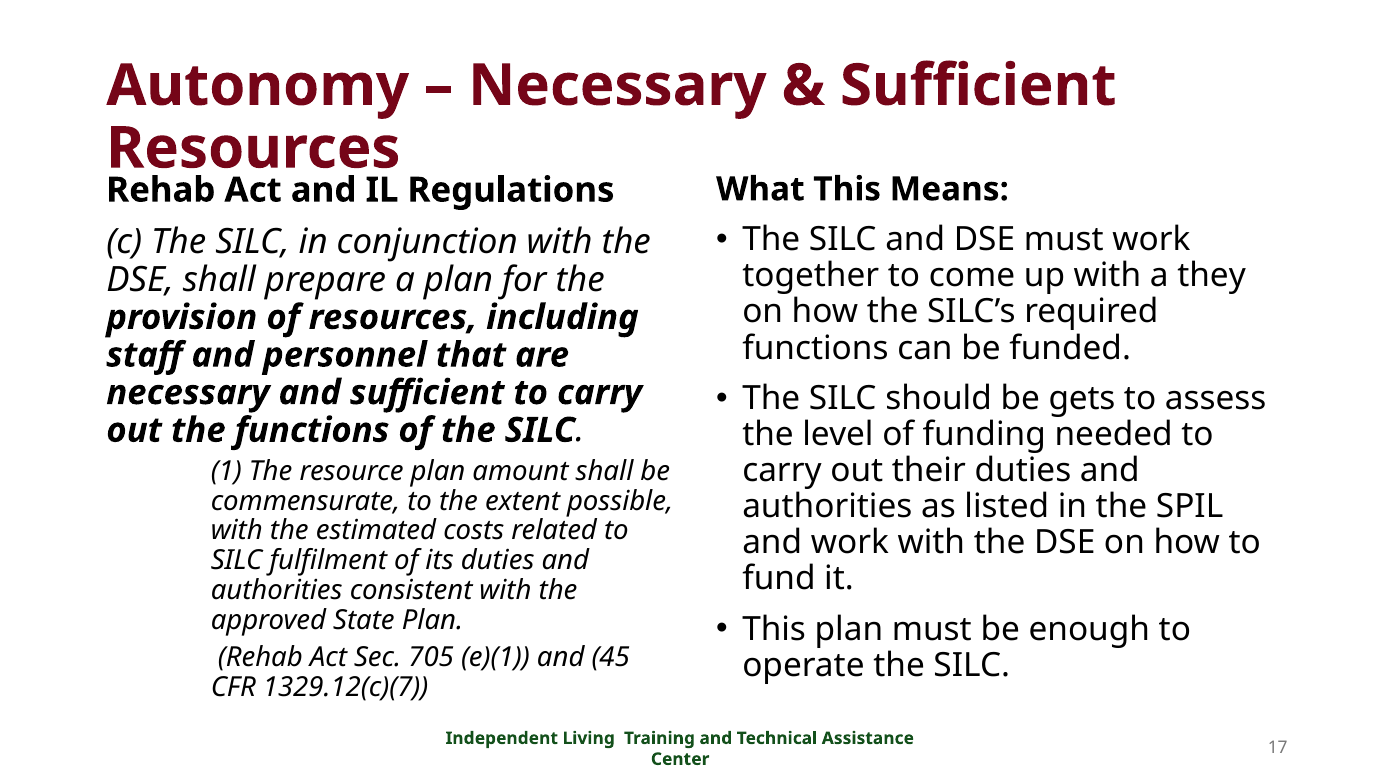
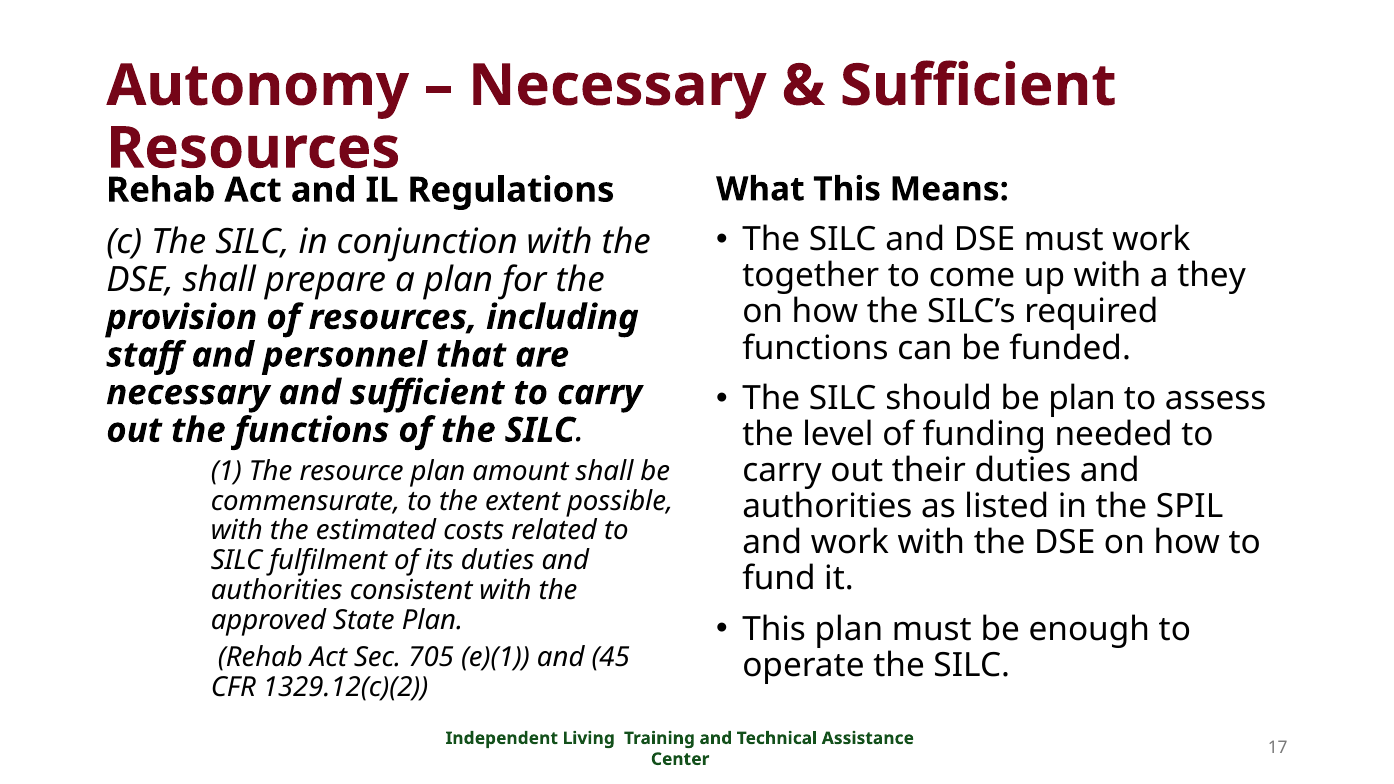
be gets: gets -> plan
1329.12(c)(7: 1329.12(c)(7 -> 1329.12(c)(2
